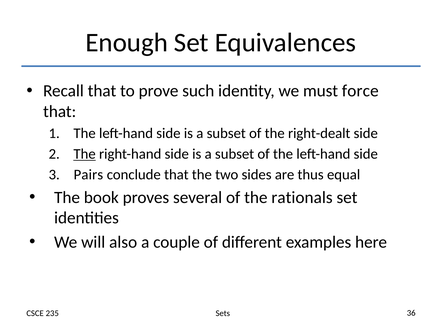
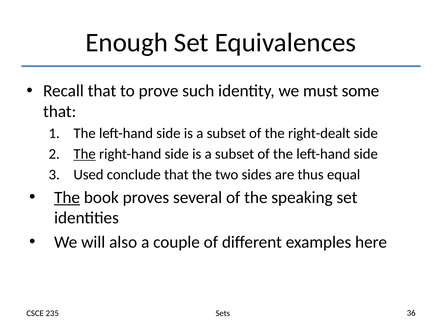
force: force -> some
Pairs: Pairs -> Used
The at (67, 198) underline: none -> present
rationals: rationals -> speaking
